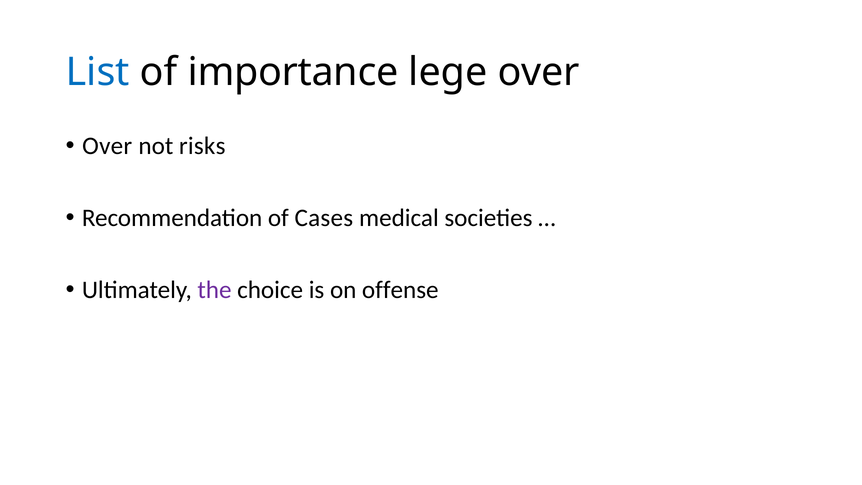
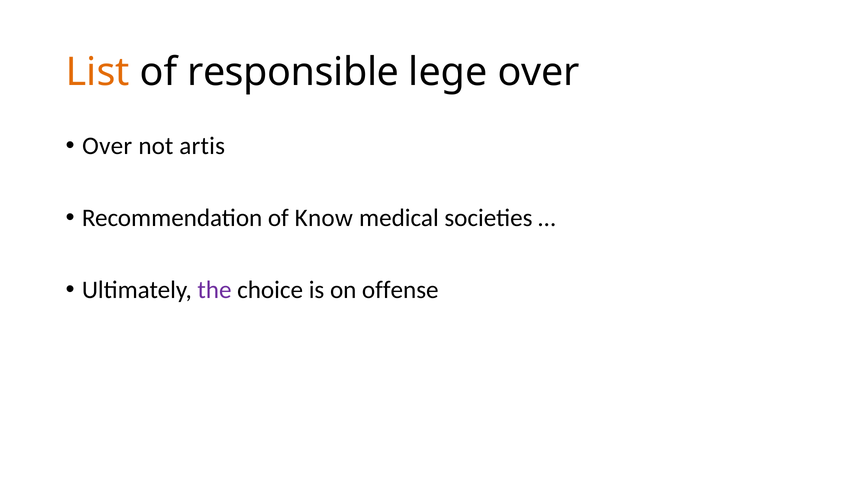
List colour: blue -> orange
importance: importance -> responsible
risks: risks -> artis
Cases: Cases -> Know
